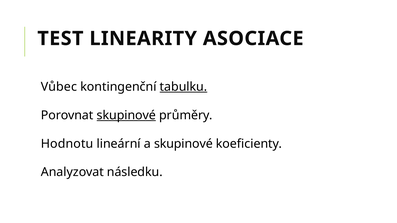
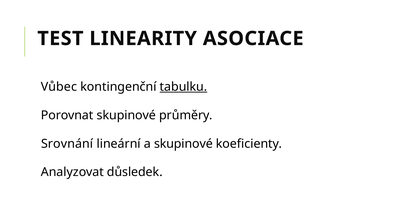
skupinové at (126, 115) underline: present -> none
Hodnotu: Hodnotu -> Srovnání
následku: následku -> důsledek
